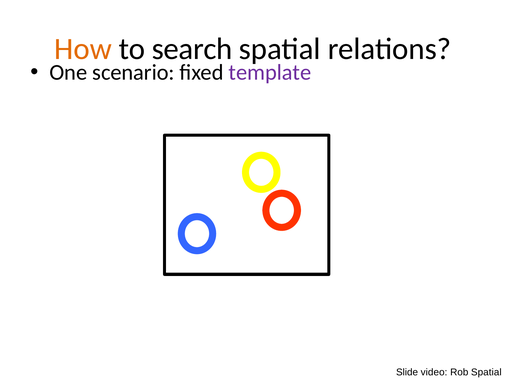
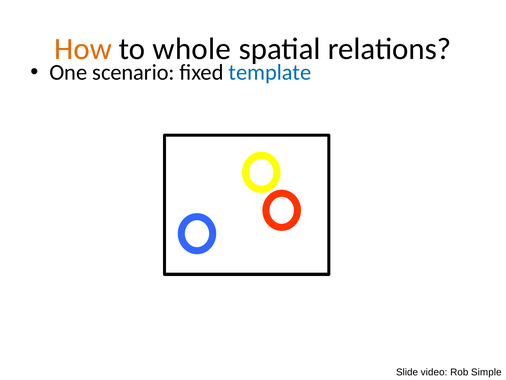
search: search -> whole
template colour: purple -> blue
Rob Spatial: Spatial -> Simple
